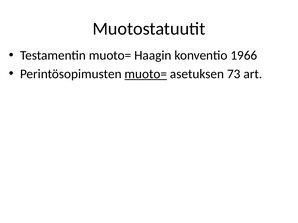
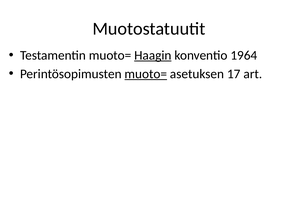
Haagin underline: none -> present
1966: 1966 -> 1964
73: 73 -> 17
